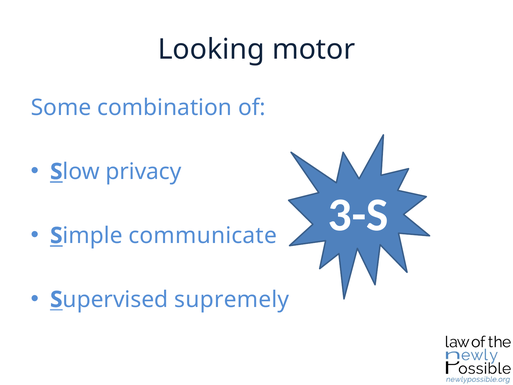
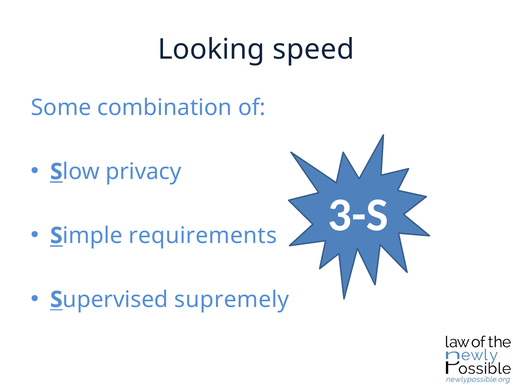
motor: motor -> speed
communicate: communicate -> requirements
